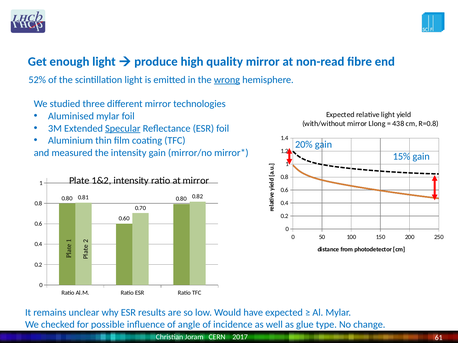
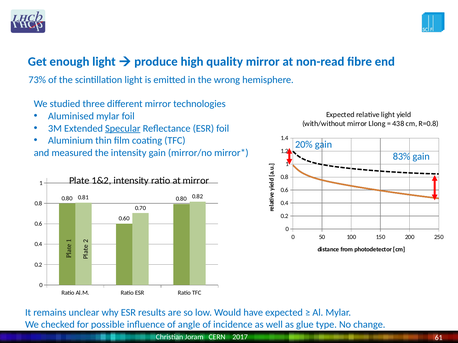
52%: 52% -> 73%
wrong underline: present -> none
15%: 15% -> 83%
